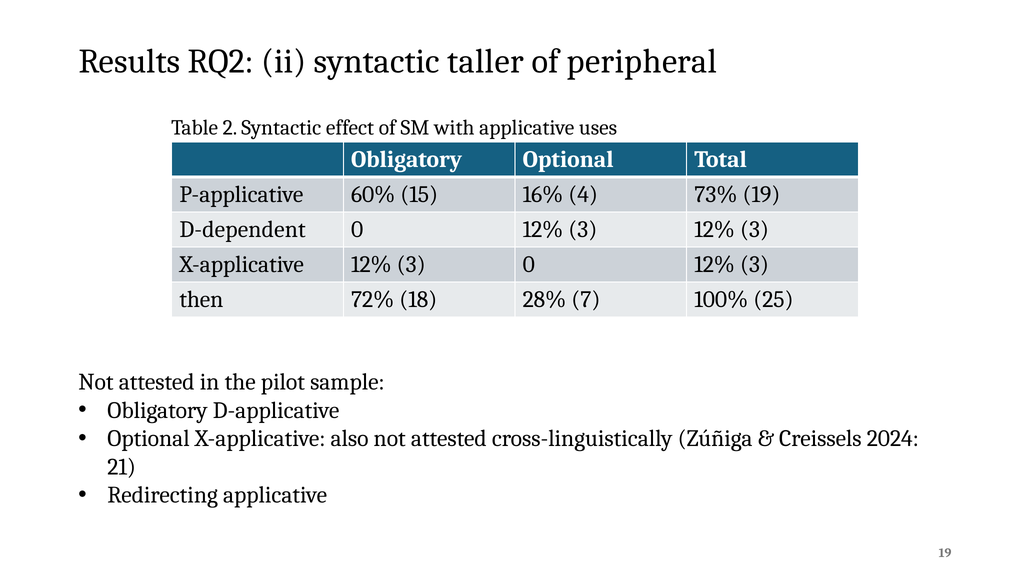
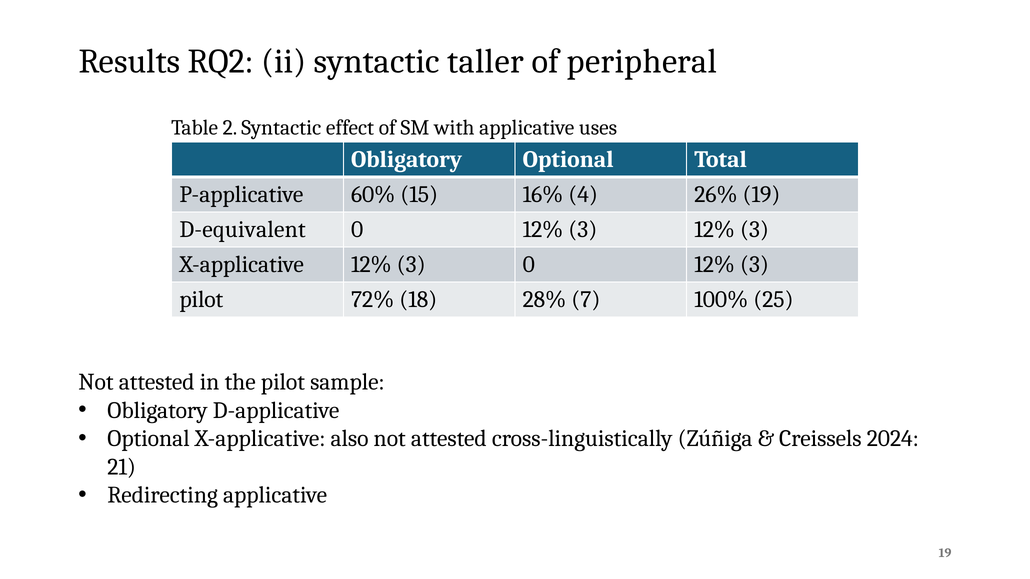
73%: 73% -> 26%
D-dependent: D-dependent -> D-equivalent
then at (201, 299): then -> pilot
